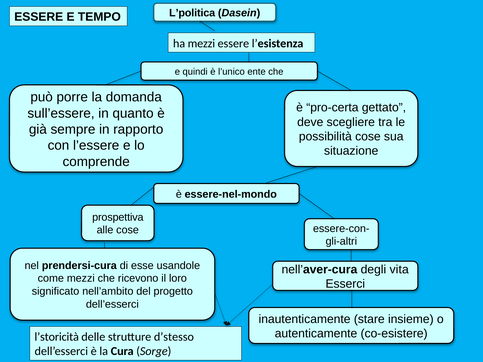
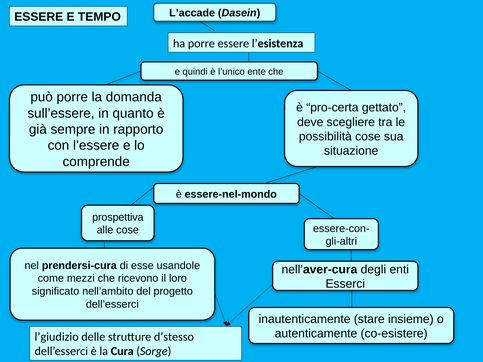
L’politica: L’politica -> L’accade
ha mezzi: mezzi -> porre
vita: vita -> enti
l’storicità: l’storicità -> l’giudizio
